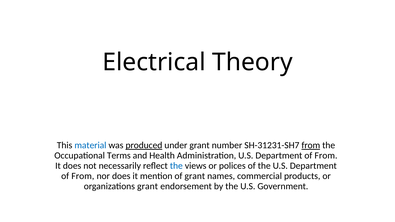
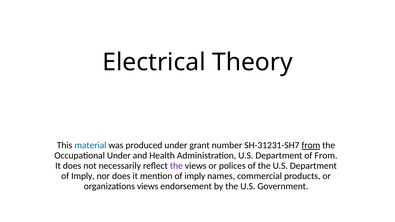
produced underline: present -> none
Occupational Terms: Terms -> Under
the at (176, 166) colour: blue -> purple
From at (83, 176): From -> Imply
mention of grant: grant -> imply
organizations grant: grant -> views
